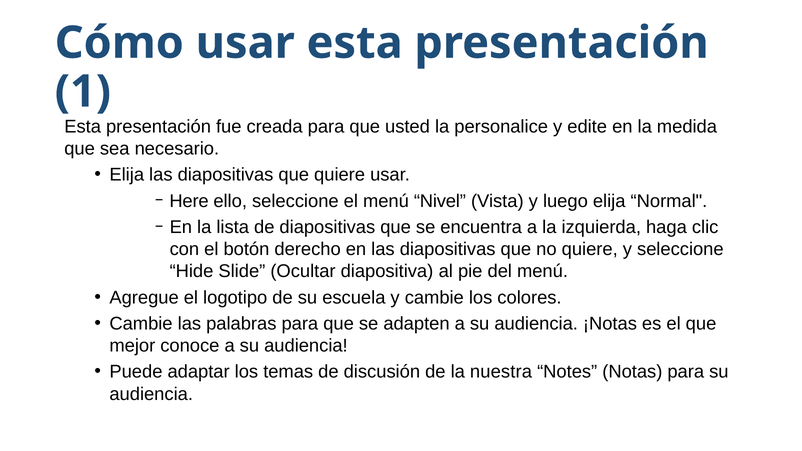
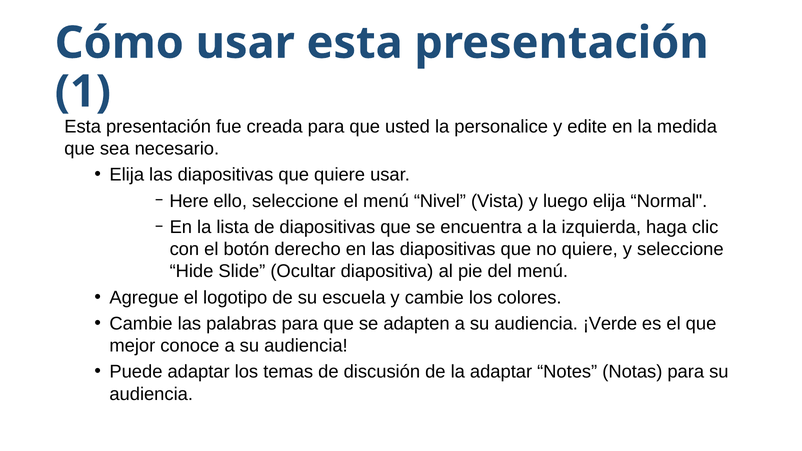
¡Notas: ¡Notas -> ¡Verde
la nuestra: nuestra -> adaptar
